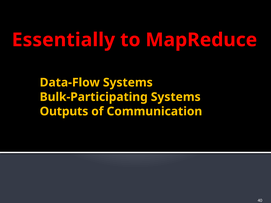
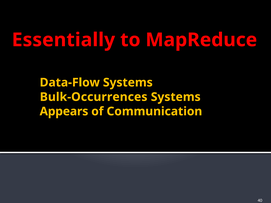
Bulk-Participating: Bulk-Participating -> Bulk-Occurrences
Outputs: Outputs -> Appears
